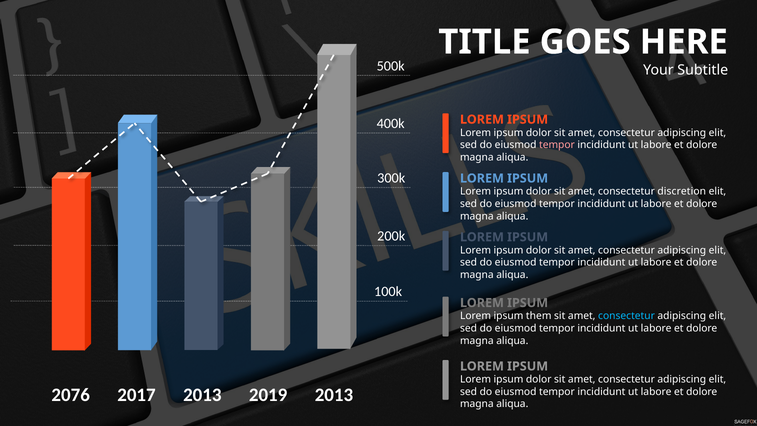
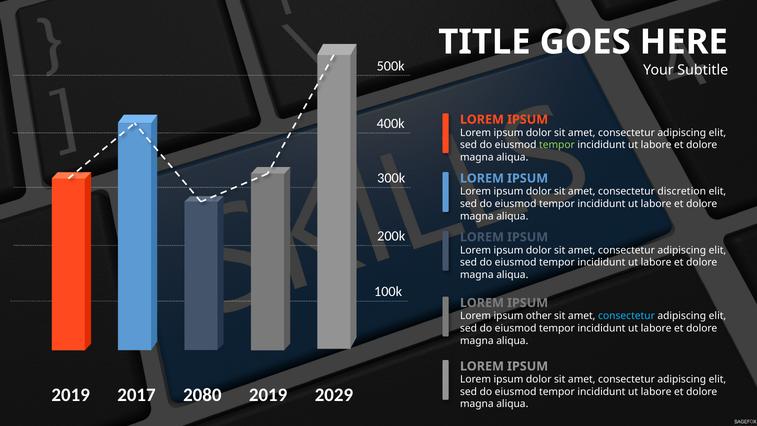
tempor at (557, 145) colour: pink -> light green
them: them -> other
2076 at (71, 395): 2076 -> 2019
2017 2013: 2013 -> 2080
2019 2013: 2013 -> 2029
